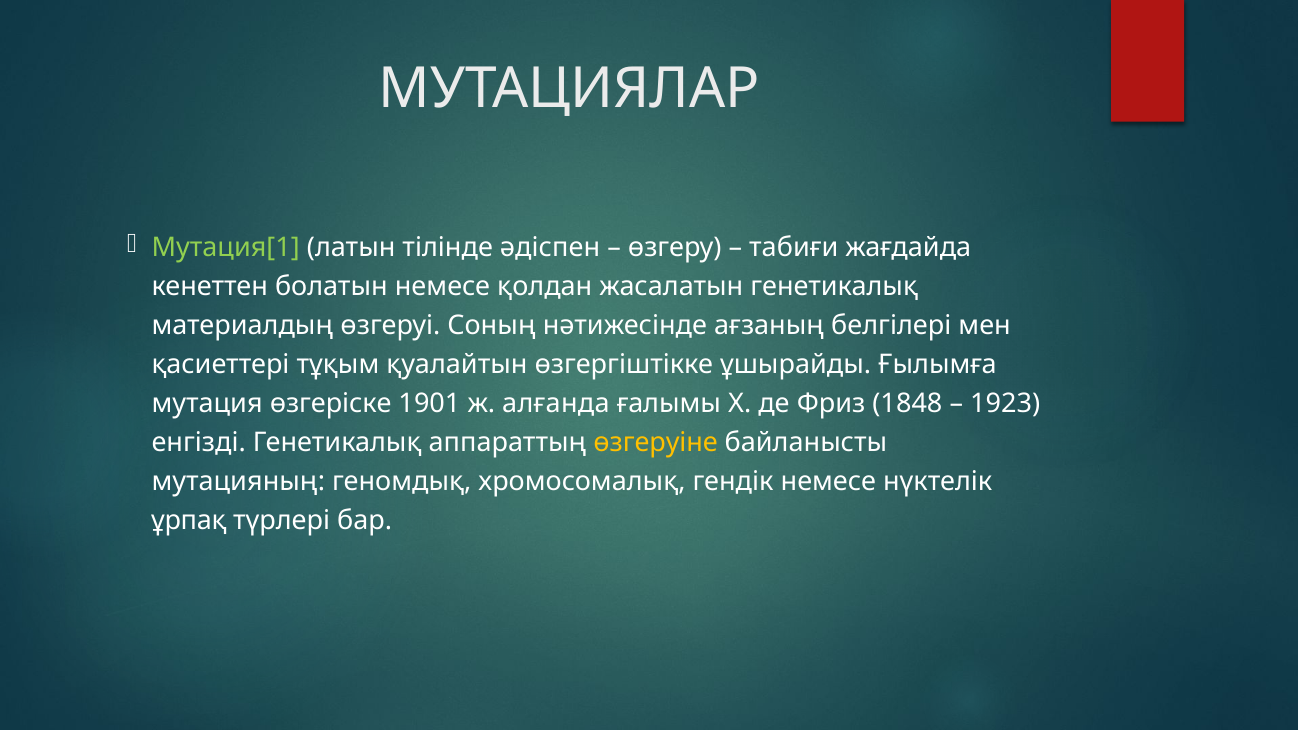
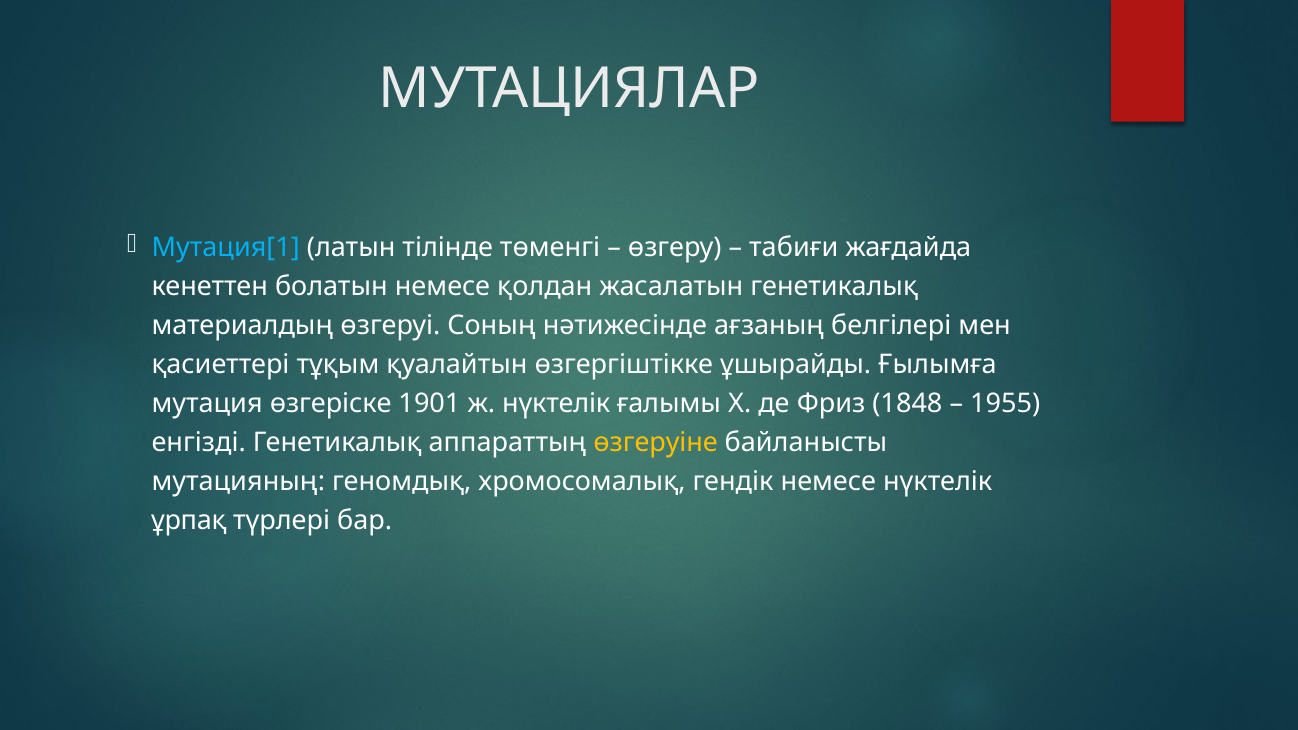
Мутация[1 colour: light green -> light blue
әдіспен: әдіспен -> төменгі
ж алғанда: алғанда -> нүктелік
1923: 1923 -> 1955
